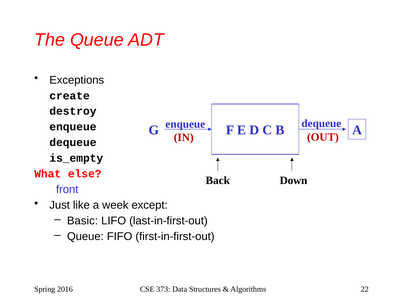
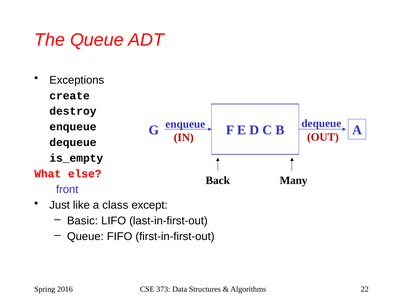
Down: Down -> Many
week: week -> class
